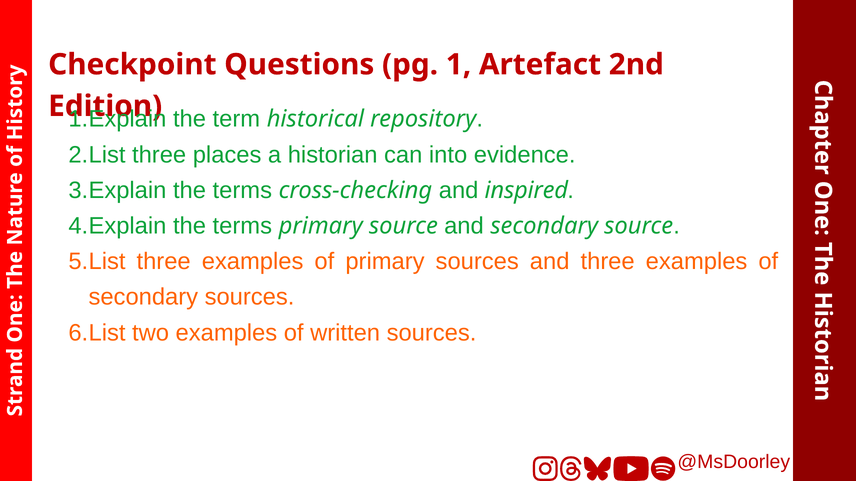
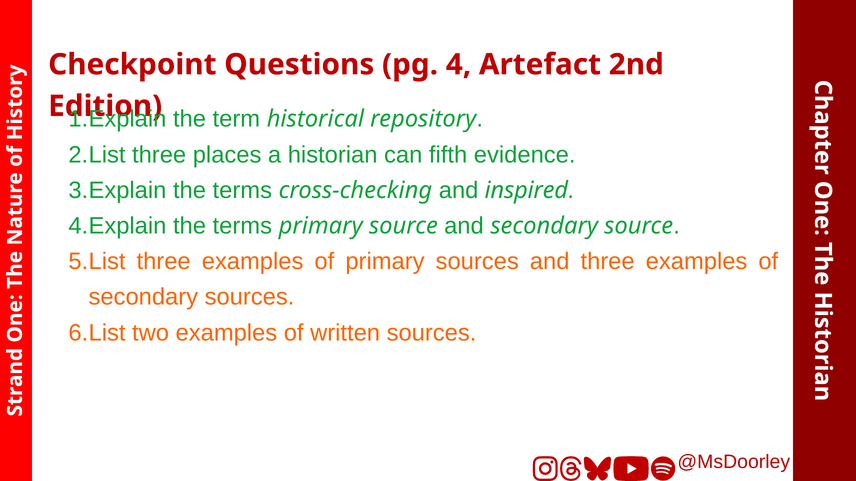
1: 1 -> 4
into: into -> fifth
